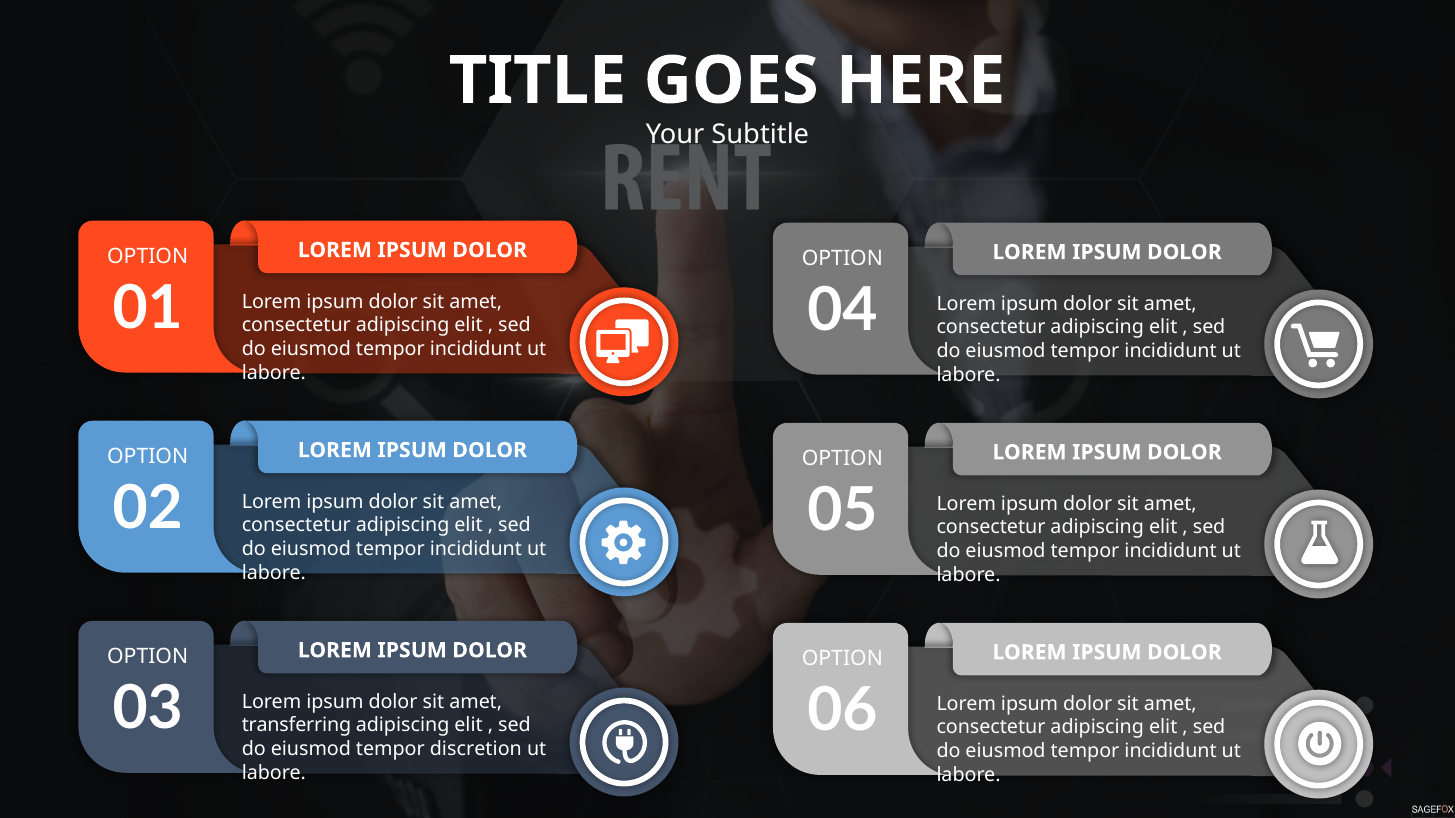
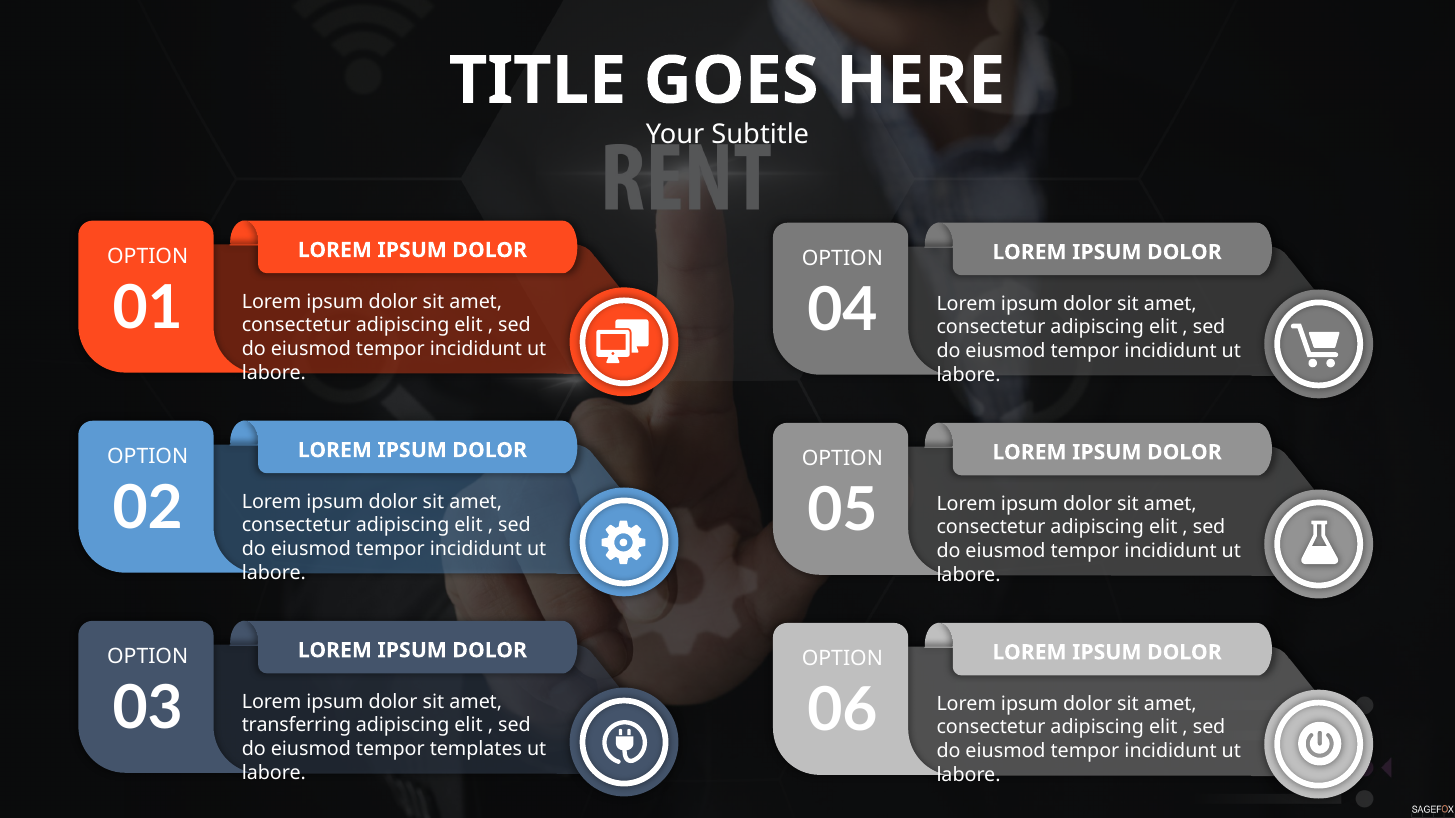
discretion: discretion -> templates
